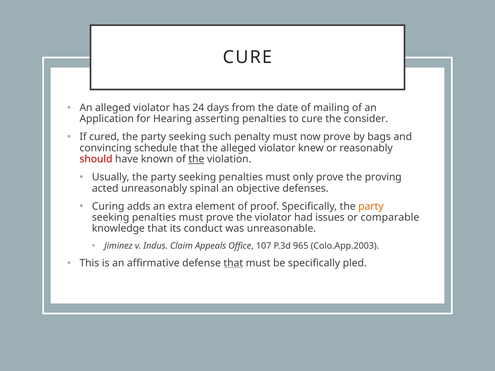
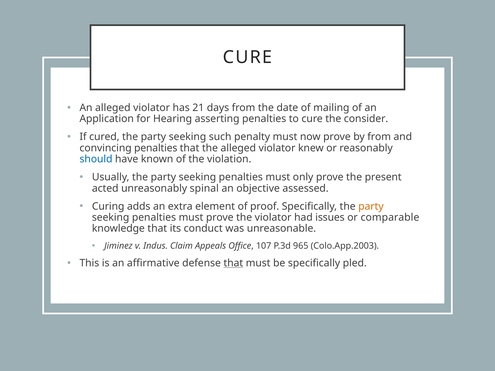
24: 24 -> 21
by bags: bags -> from
convincing schedule: schedule -> penalties
should colour: red -> blue
the at (196, 159) underline: present -> none
proving: proving -> present
defenses: defenses -> assessed
